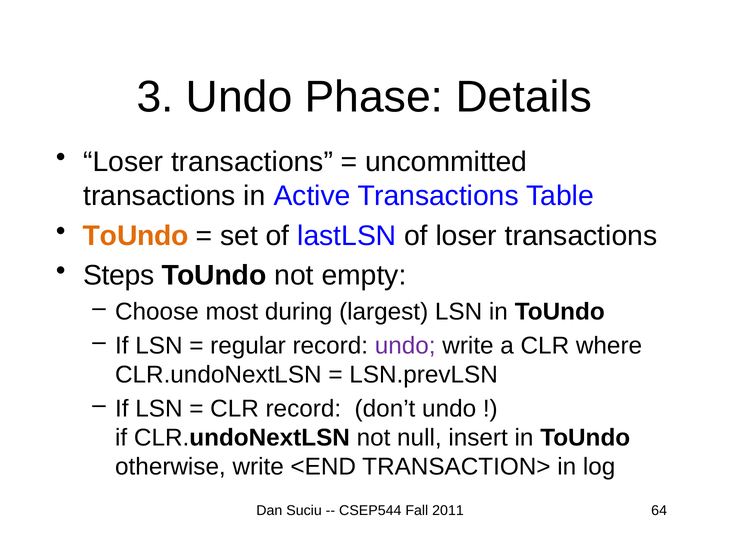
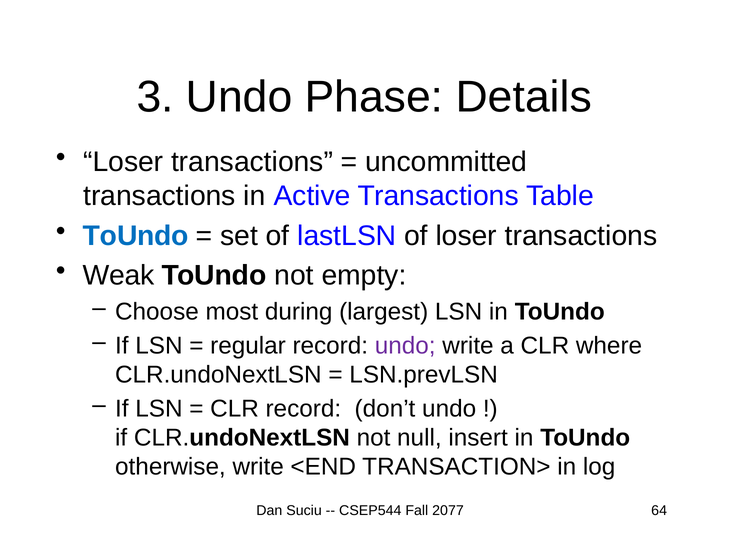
ToUndo at (136, 236) colour: orange -> blue
Steps: Steps -> Weak
2011: 2011 -> 2077
